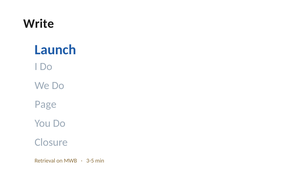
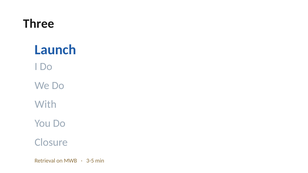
Write: Write -> Three
Page: Page -> With
